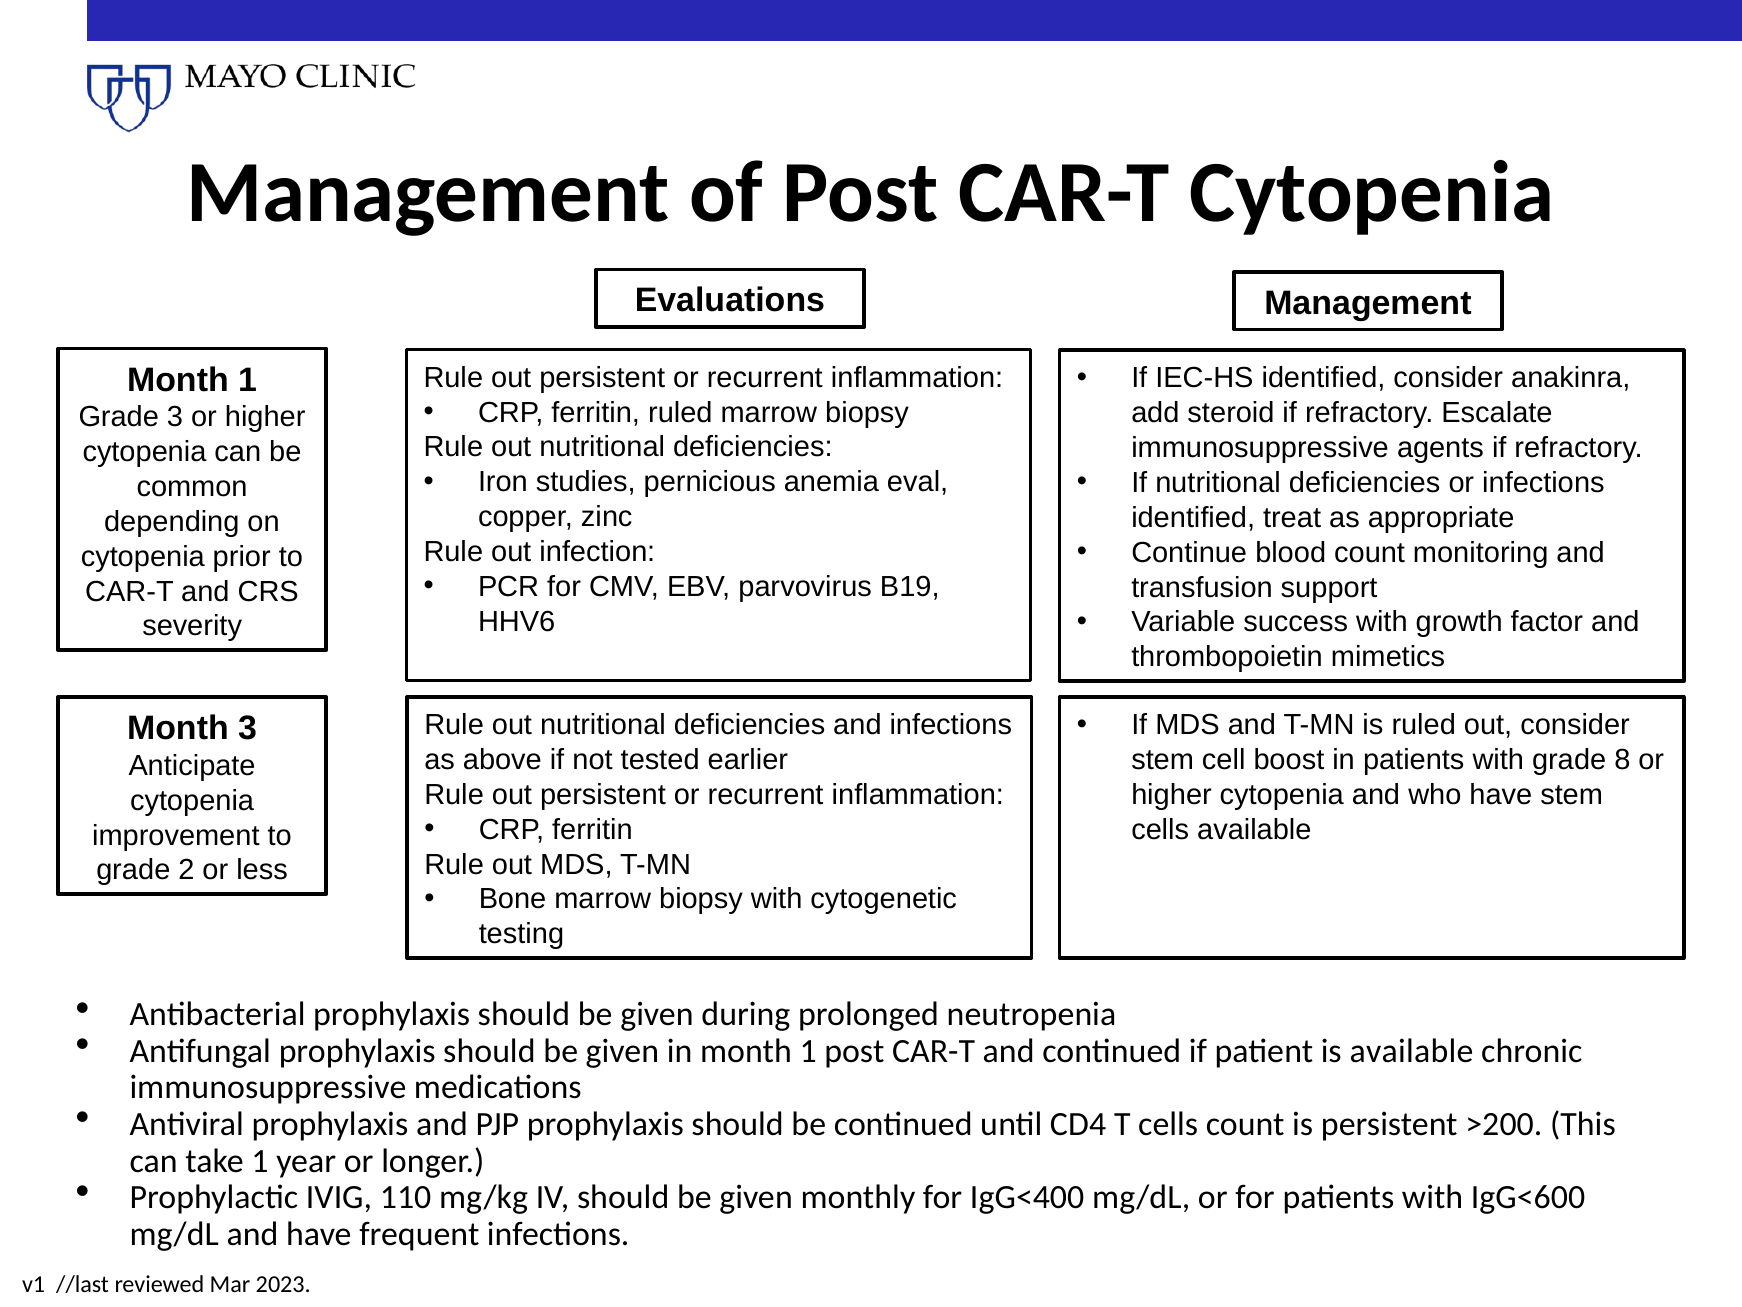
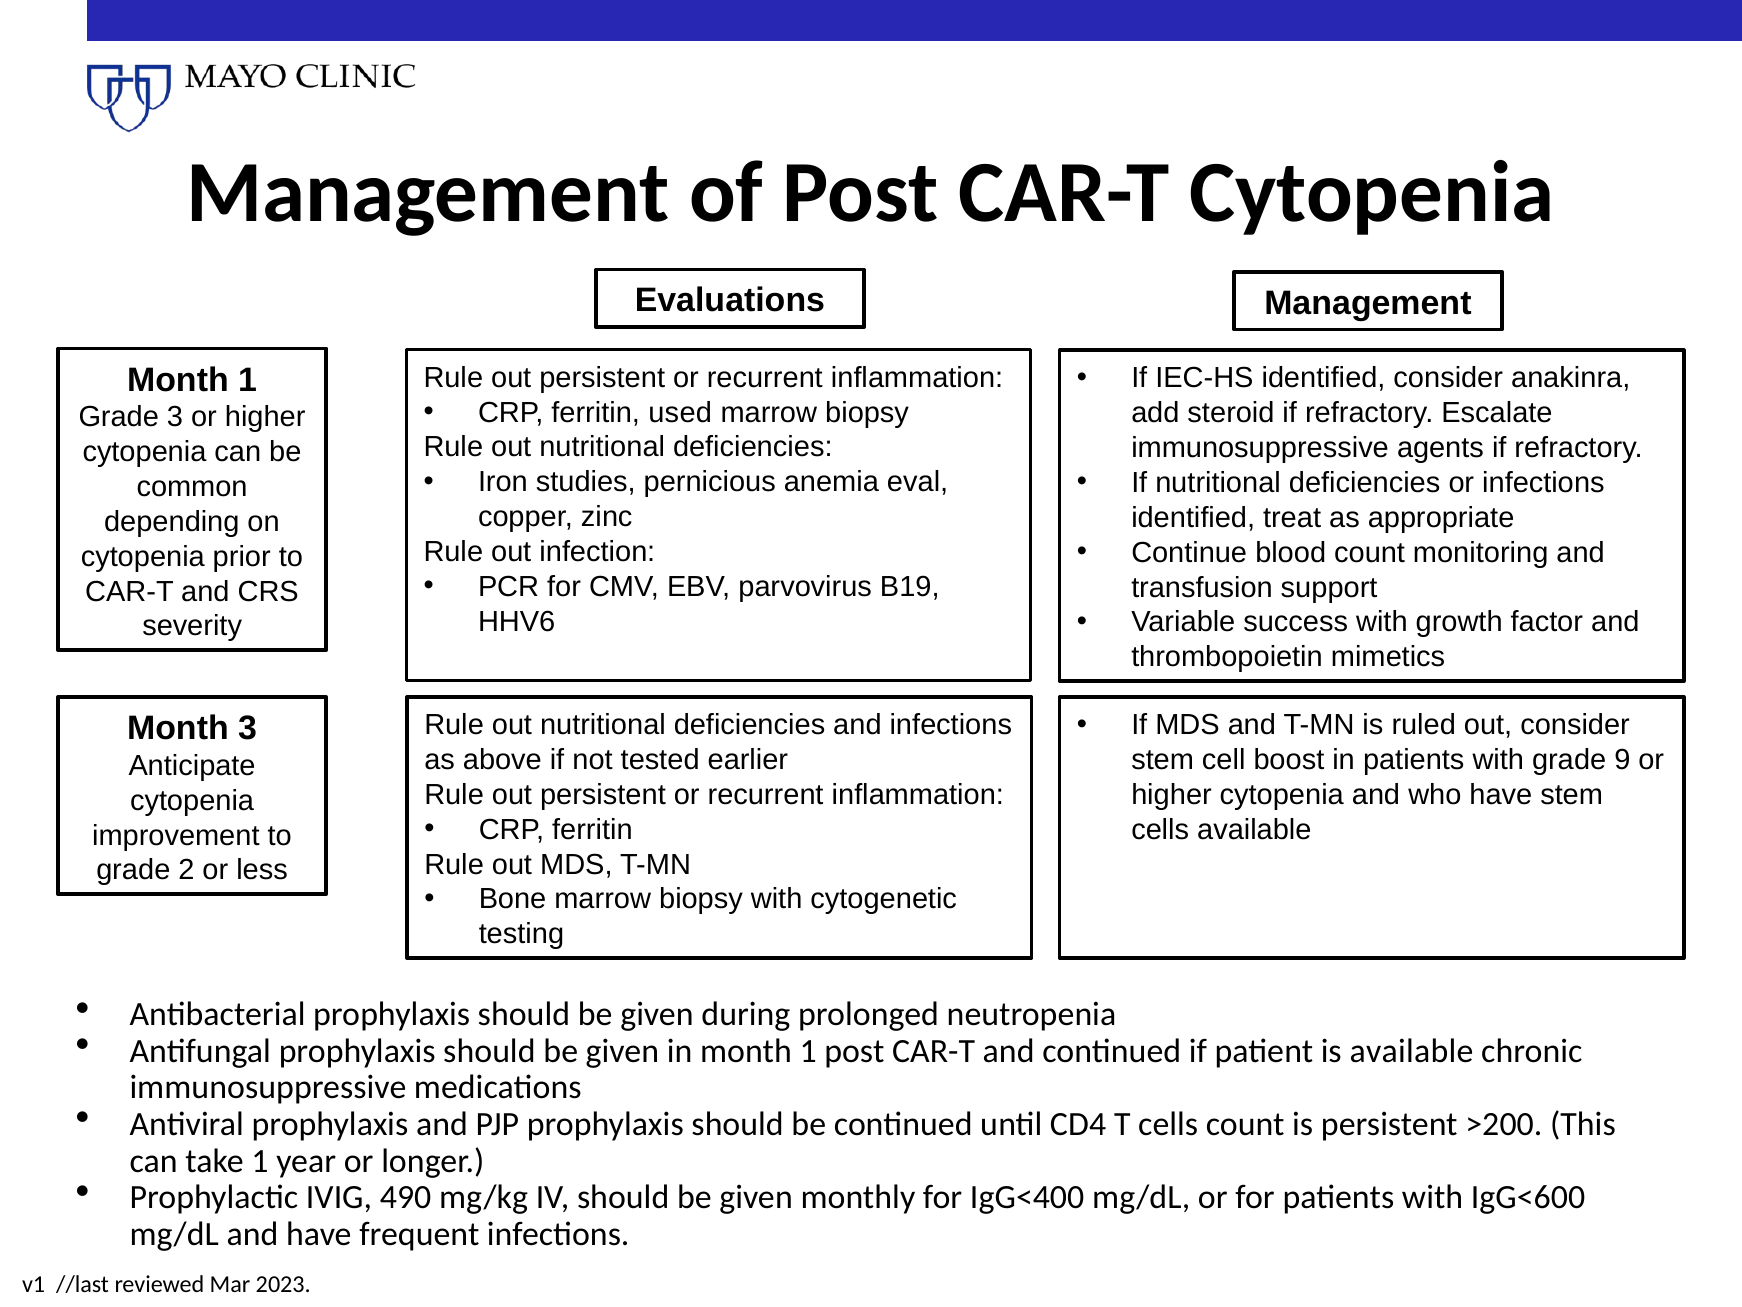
ferritin ruled: ruled -> used
8: 8 -> 9
110: 110 -> 490
